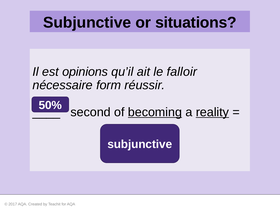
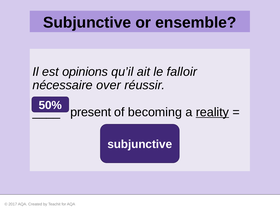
situations: situations -> ensemble
form: form -> over
second: second -> present
becoming underline: present -> none
